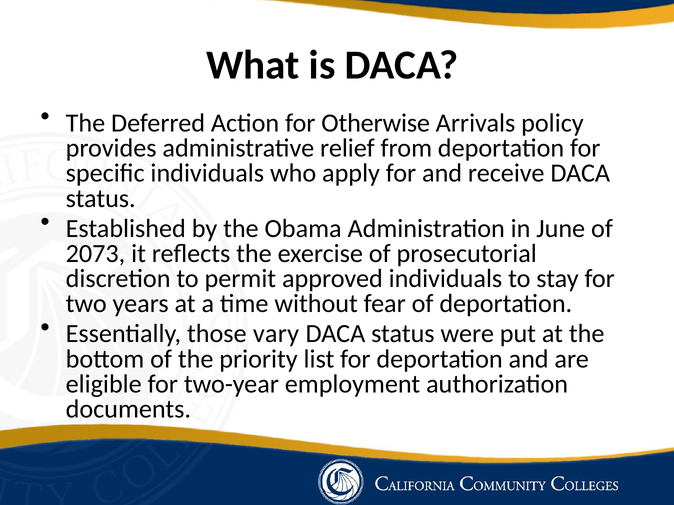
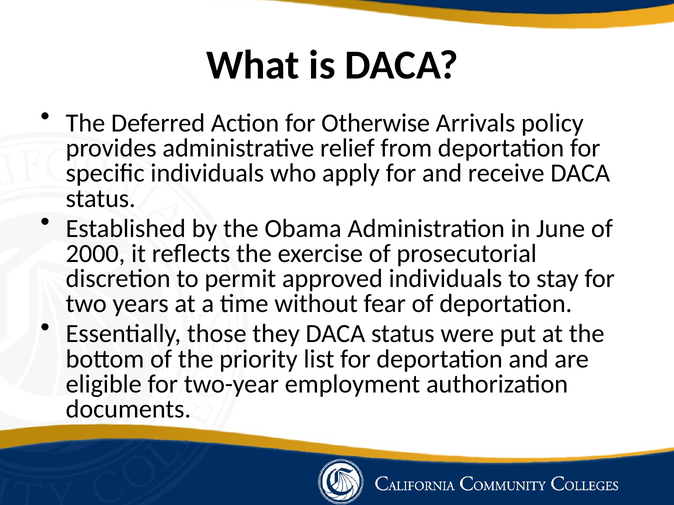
2073: 2073 -> 2000
vary: vary -> they
